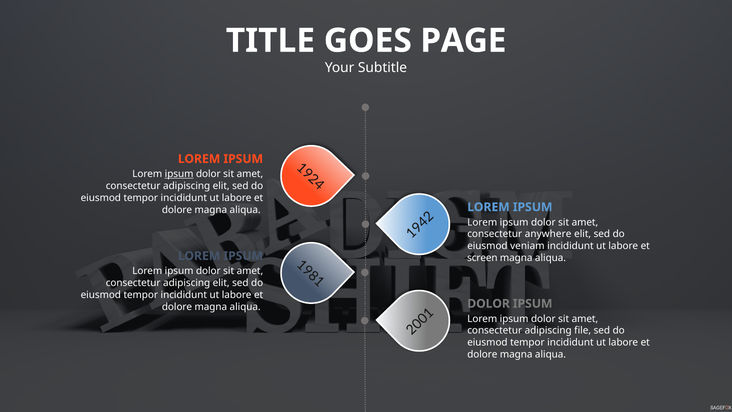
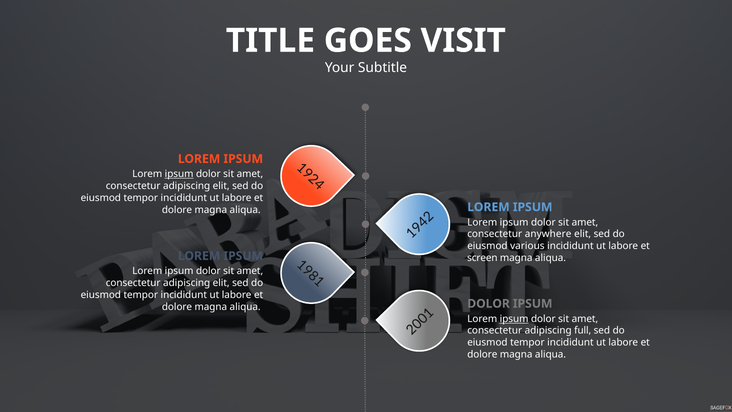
PAGE: PAGE -> VISIT
veniam: veniam -> various
ipsum at (514, 319) underline: none -> present
file: file -> full
